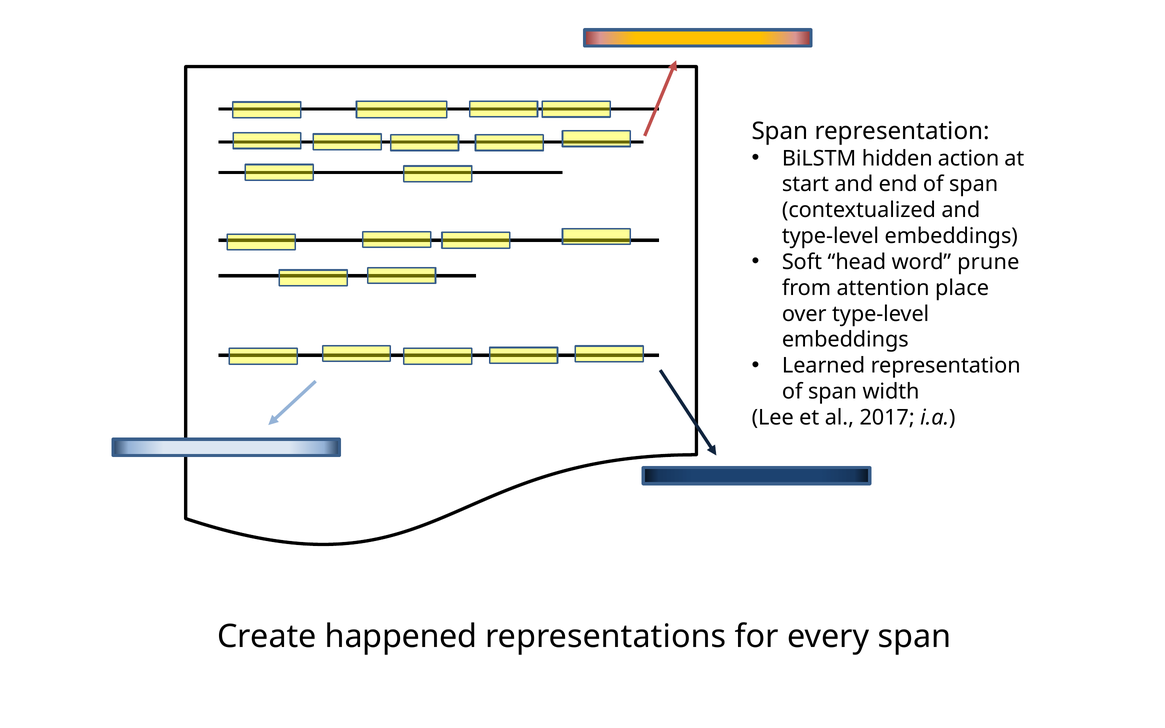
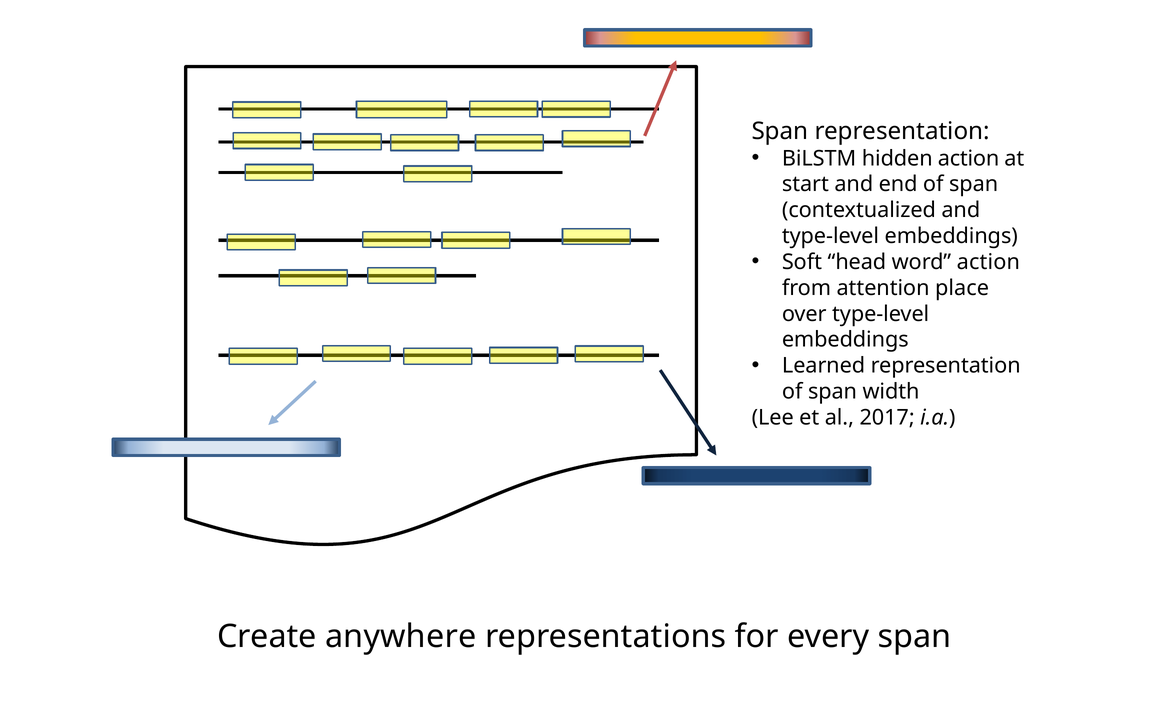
word prune: prune -> action
happened: happened -> anywhere
